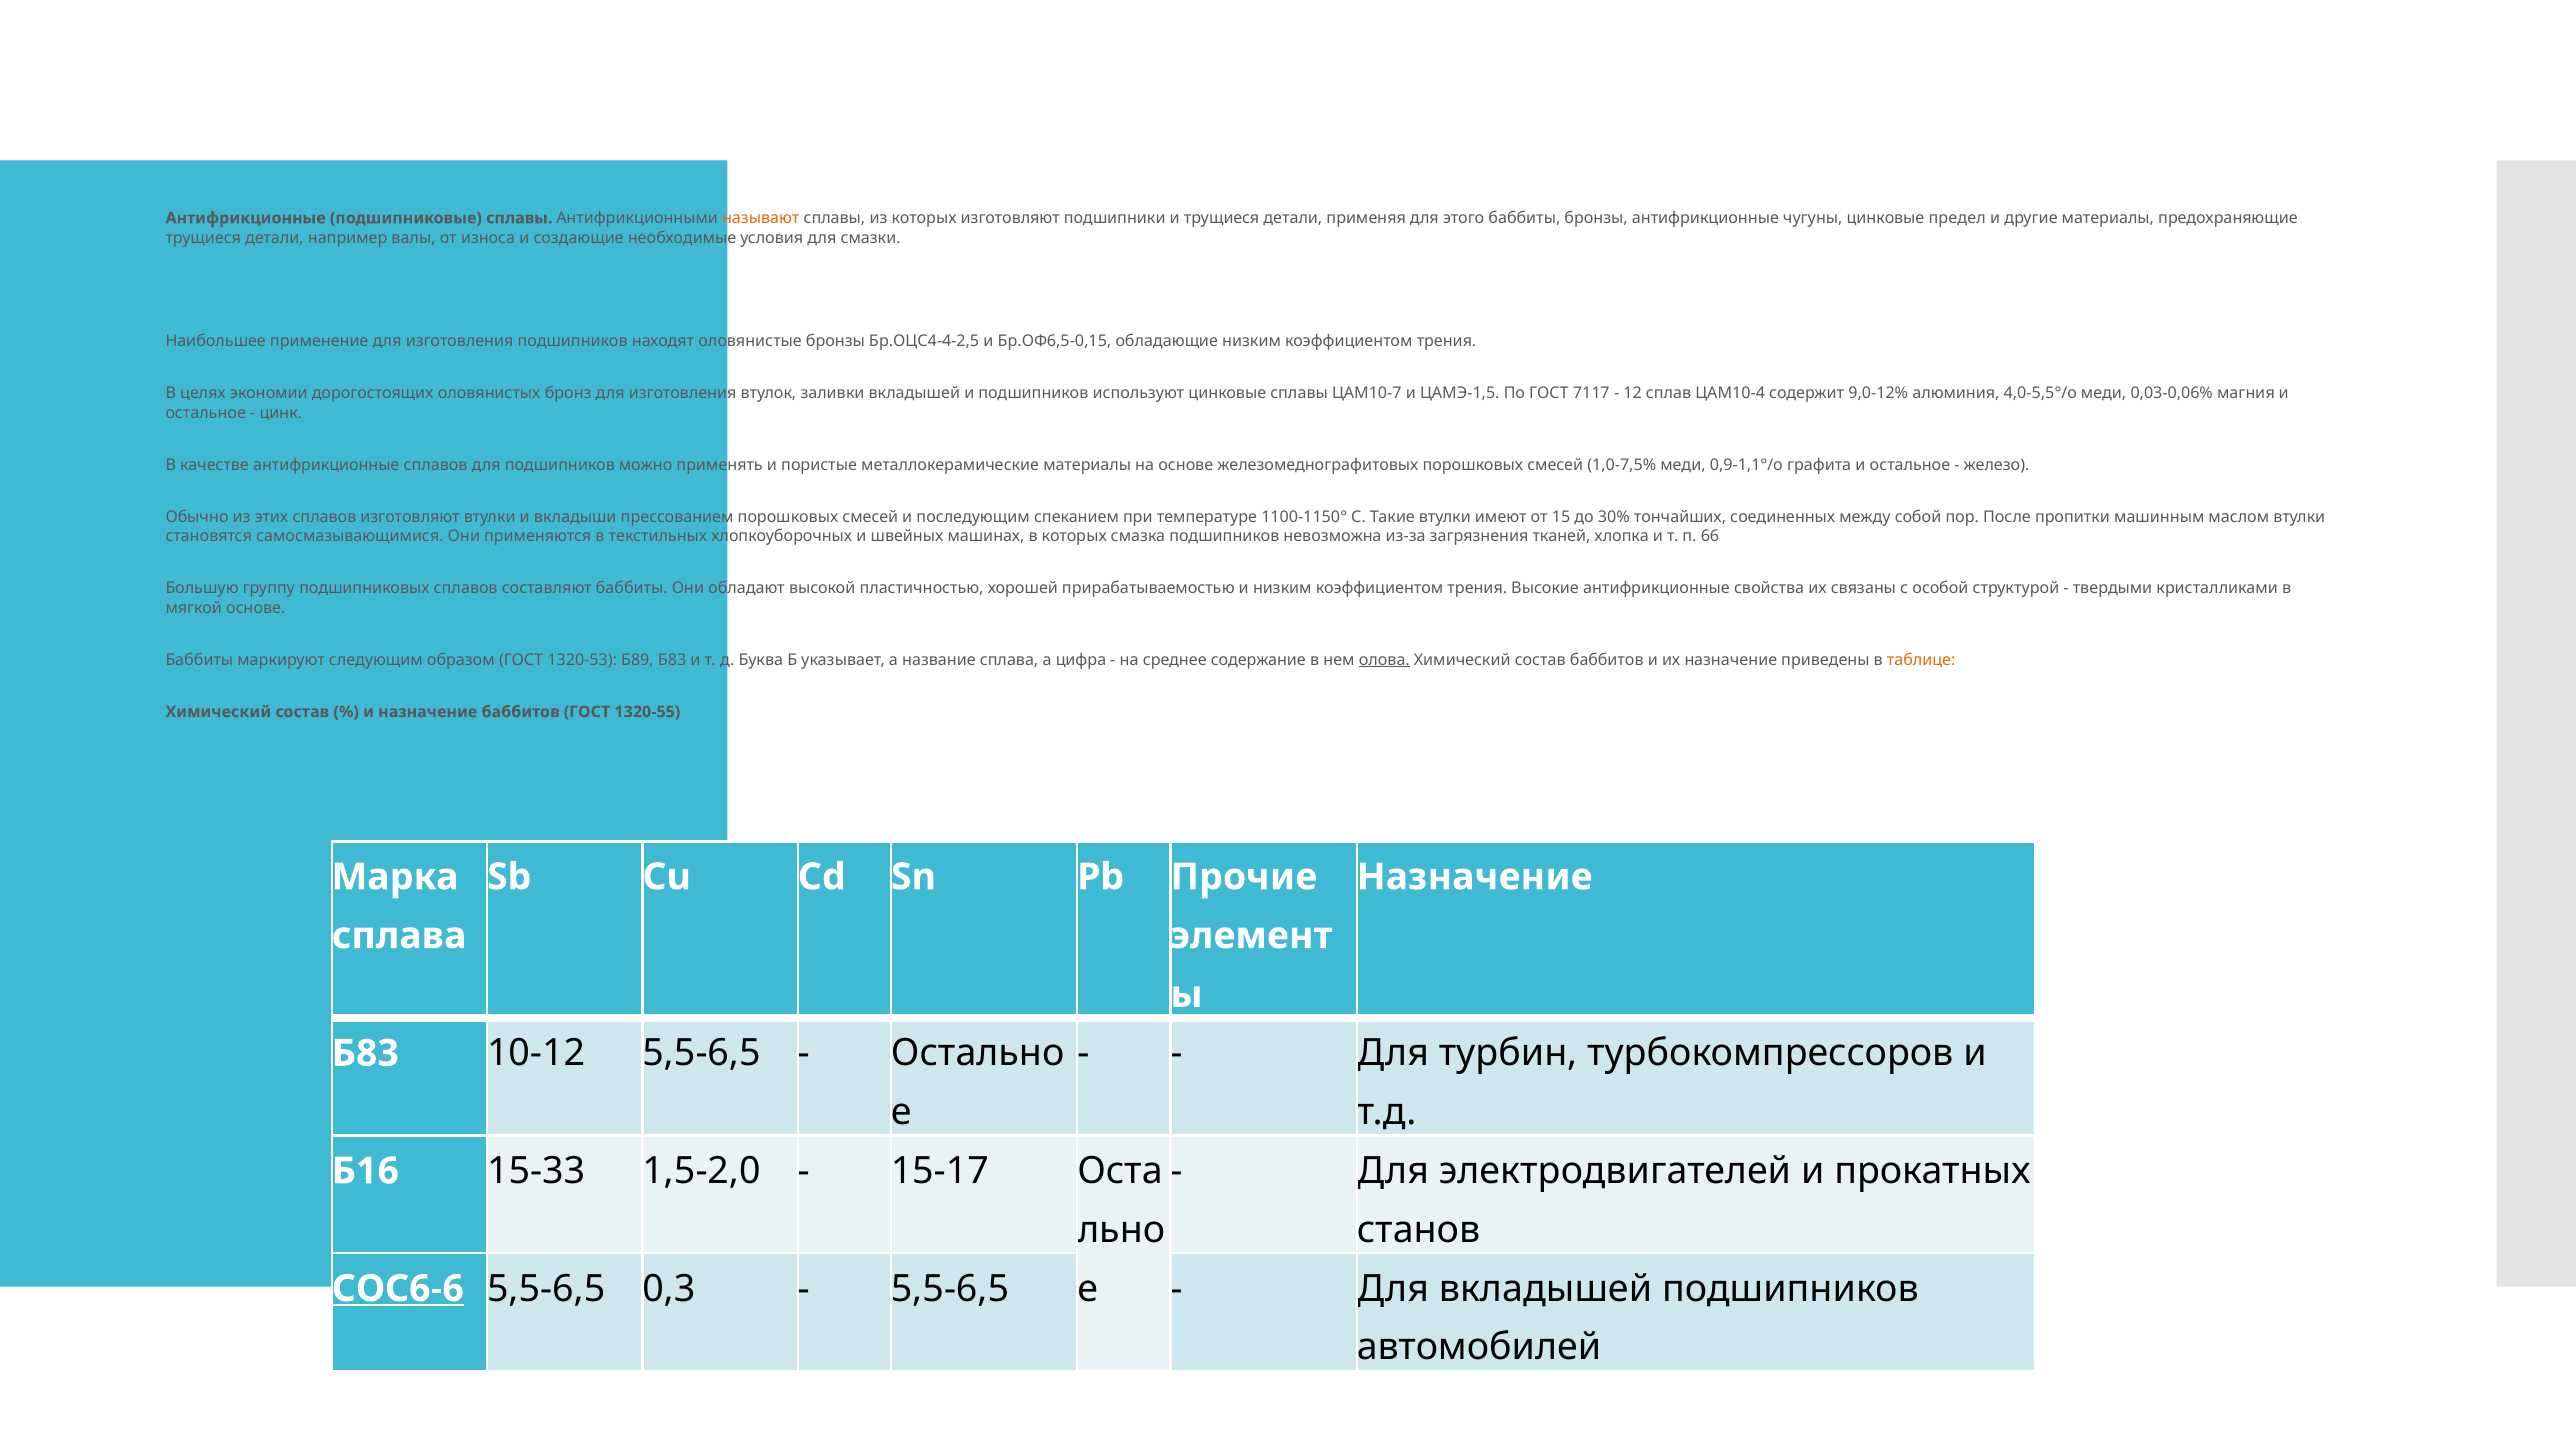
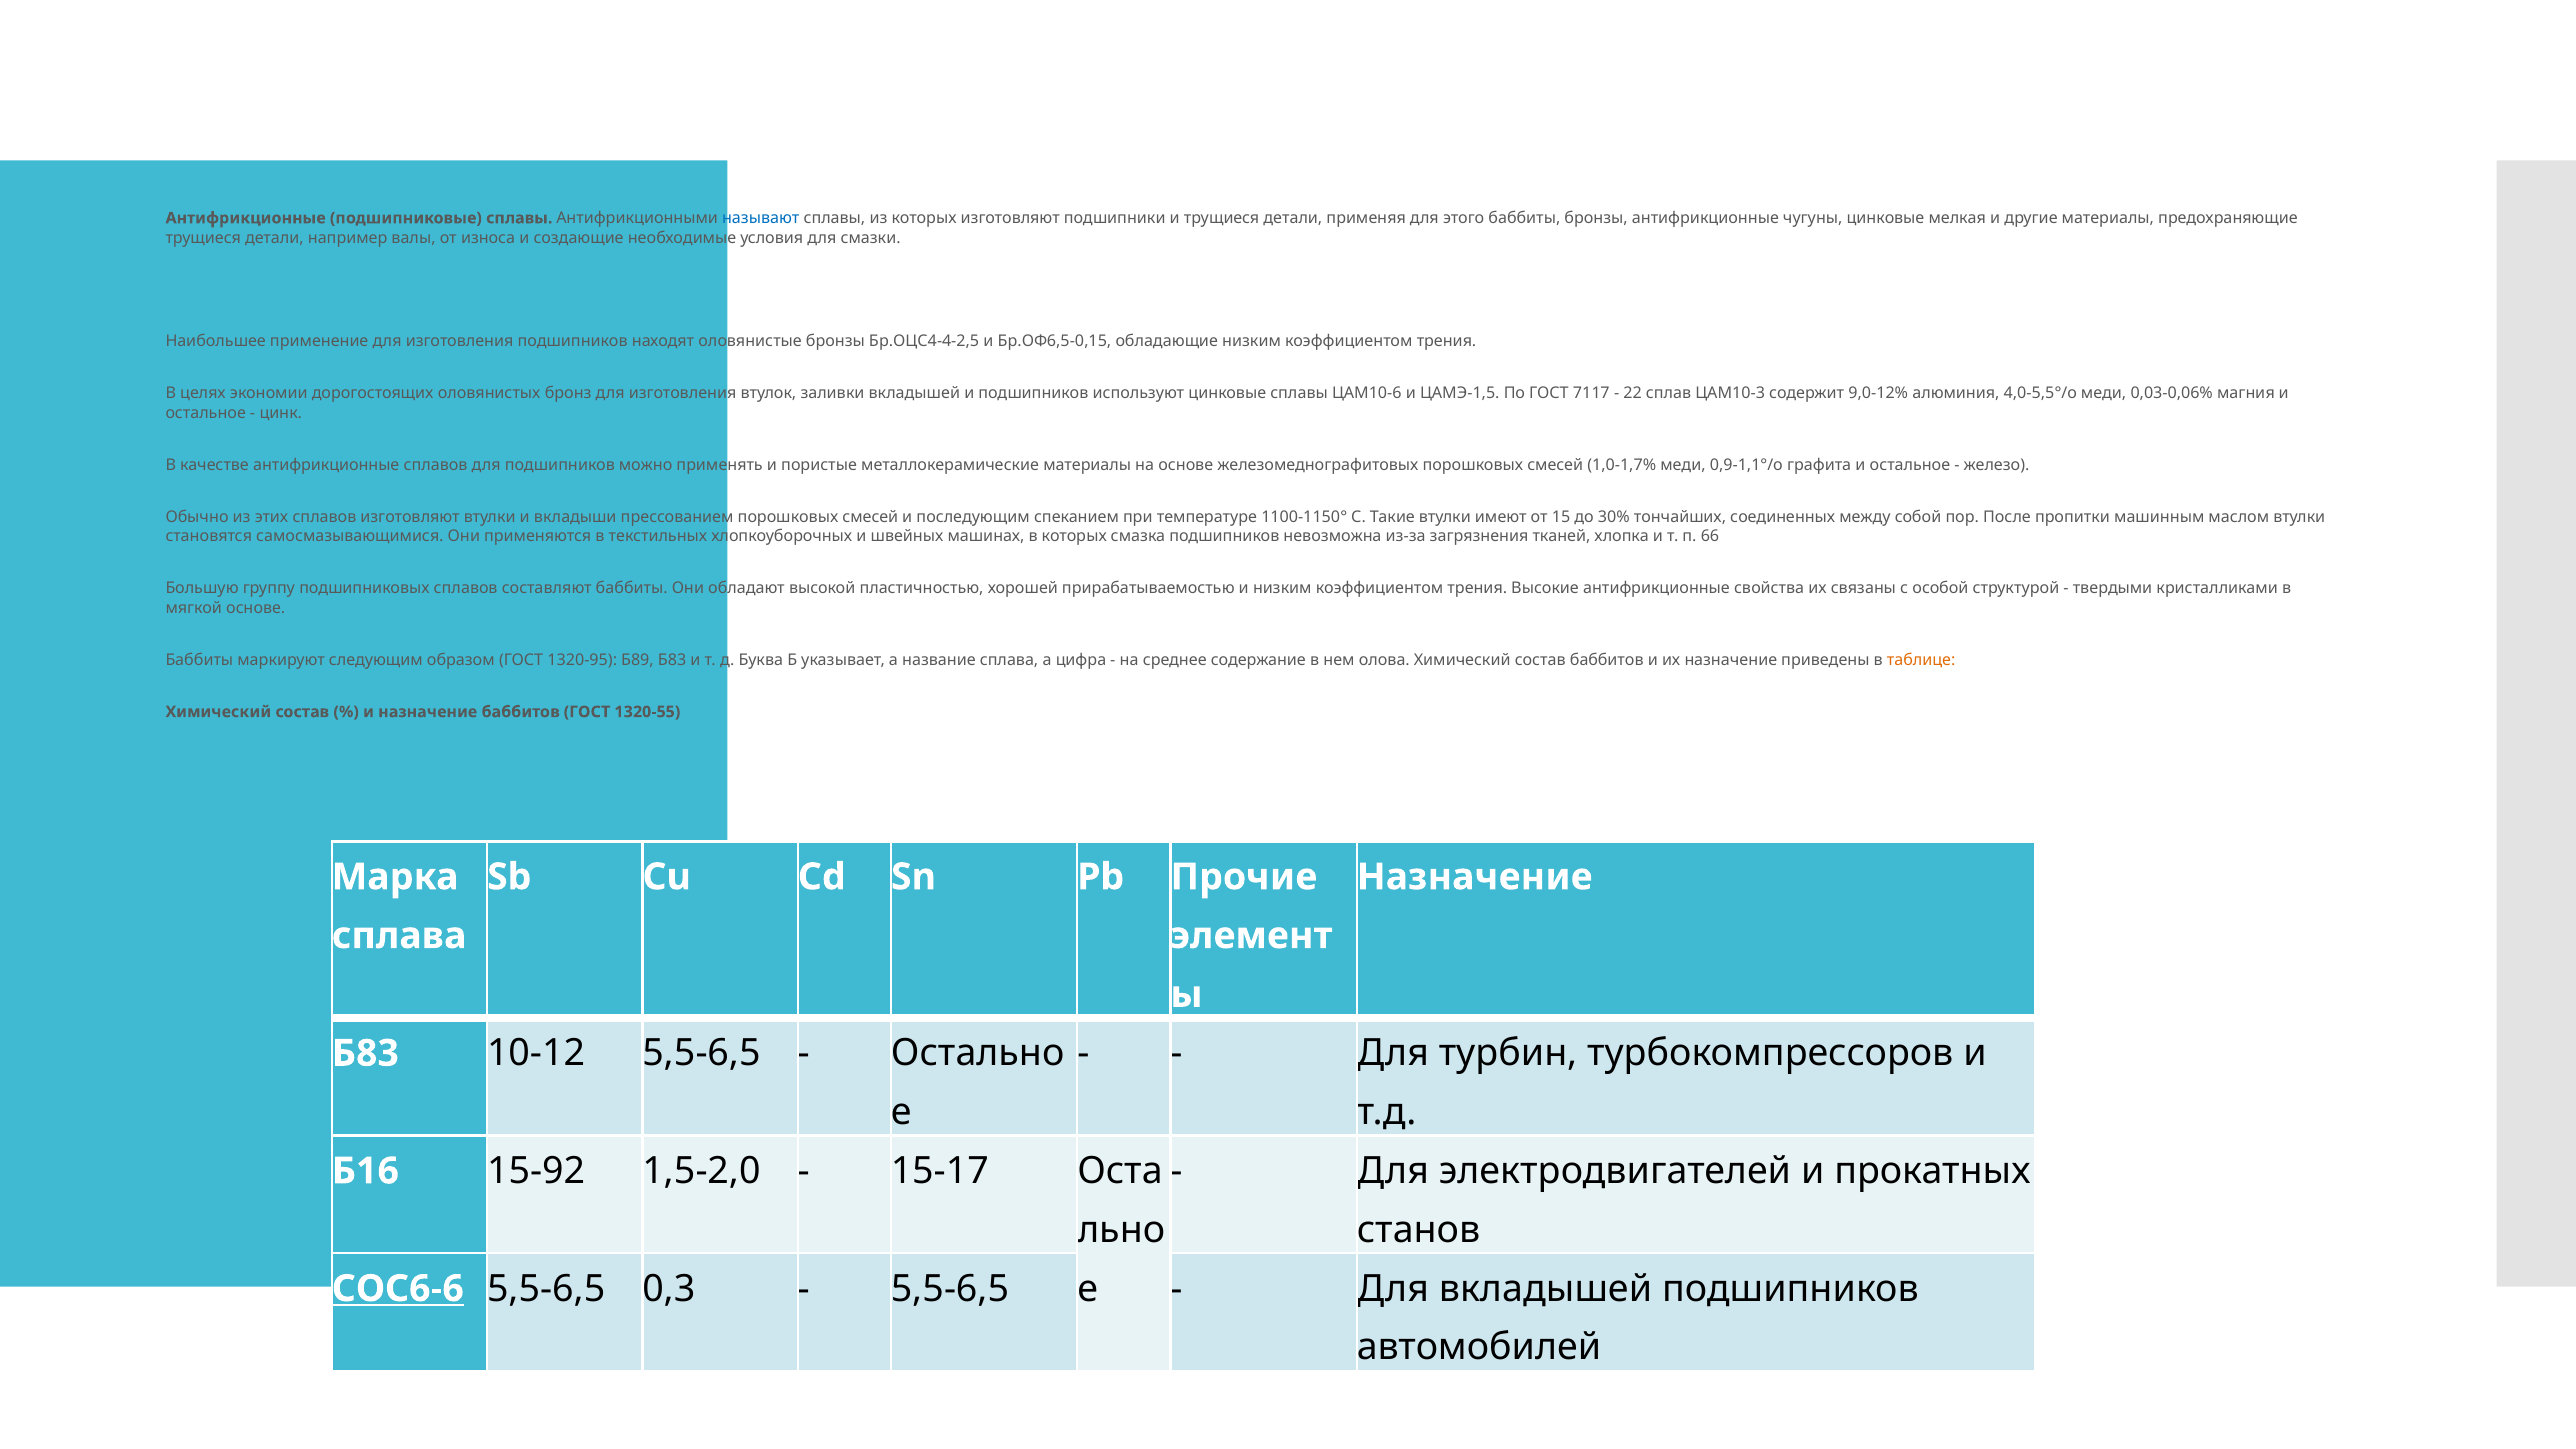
называют colour: orange -> blue
предел: предел -> мелкая
ЦАМ10-7: ЦАМ10-7 -> ЦАМ10-6
12: 12 -> 22
ЦАМ10-4: ЦАМ10-4 -> ЦАМ10-3
1,0-7,5%: 1,0-7,5% -> 1,0-1,7%
1320-53: 1320-53 -> 1320-95
олова underline: present -> none
15-33: 15-33 -> 15-92
